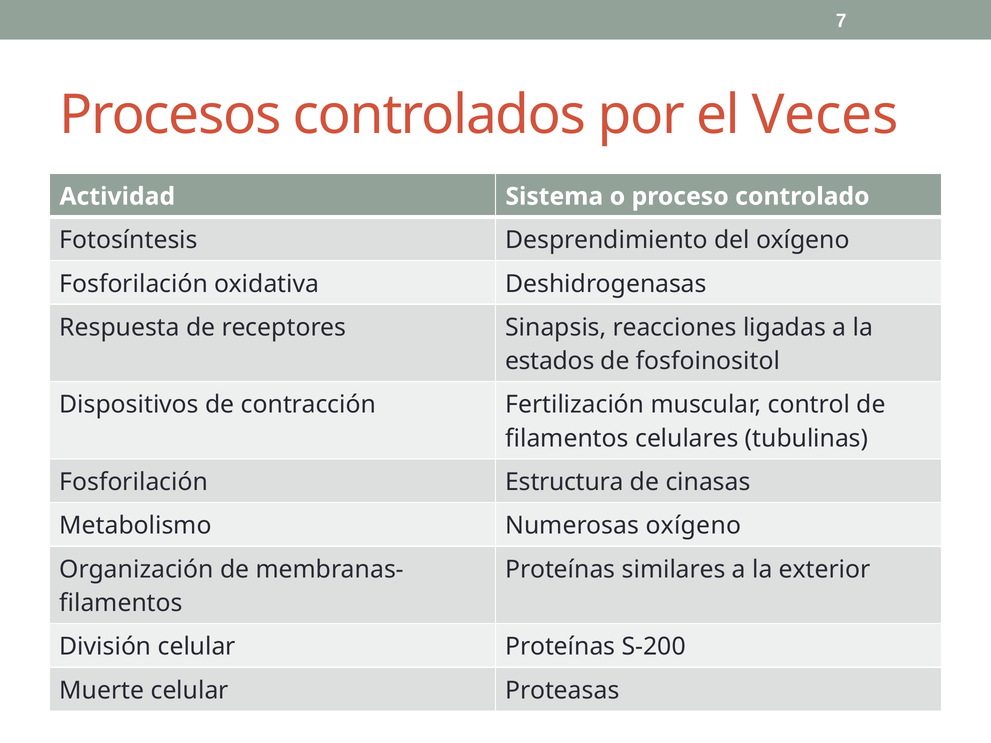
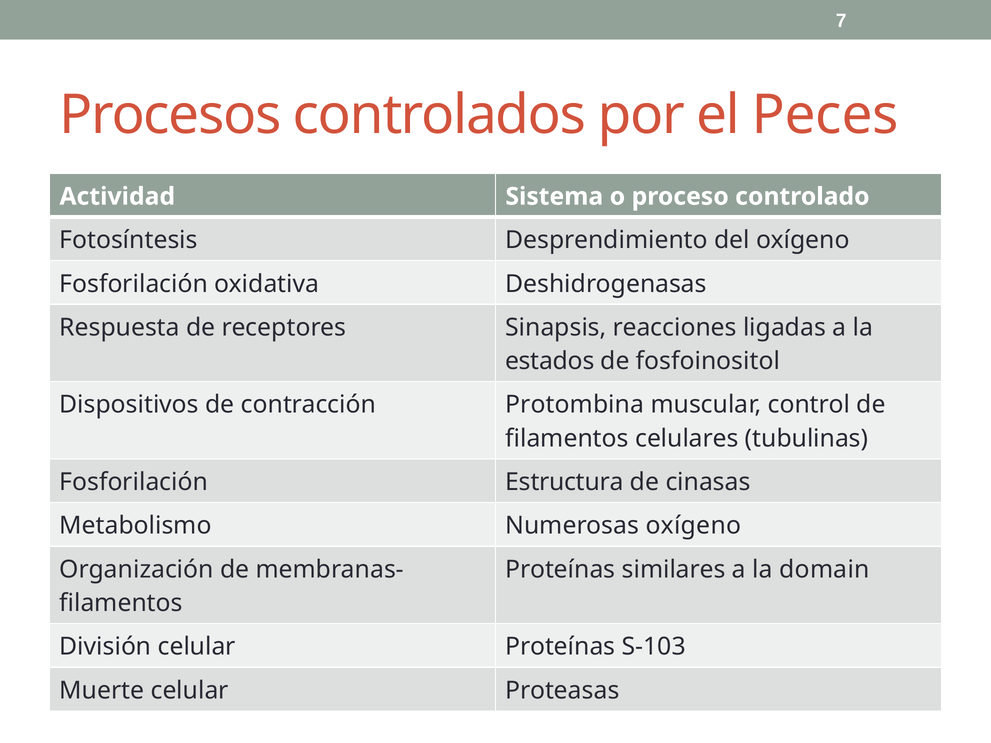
Veces: Veces -> Peces
Fertilización: Fertilización -> Protombina
exterior: exterior -> domain
S-200: S-200 -> S-103
